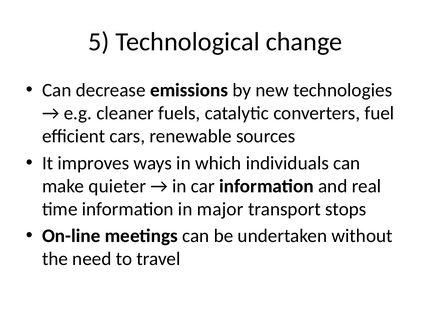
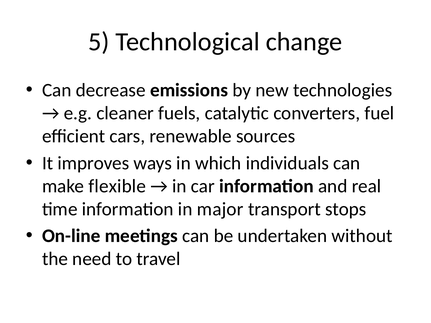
quieter: quieter -> flexible
